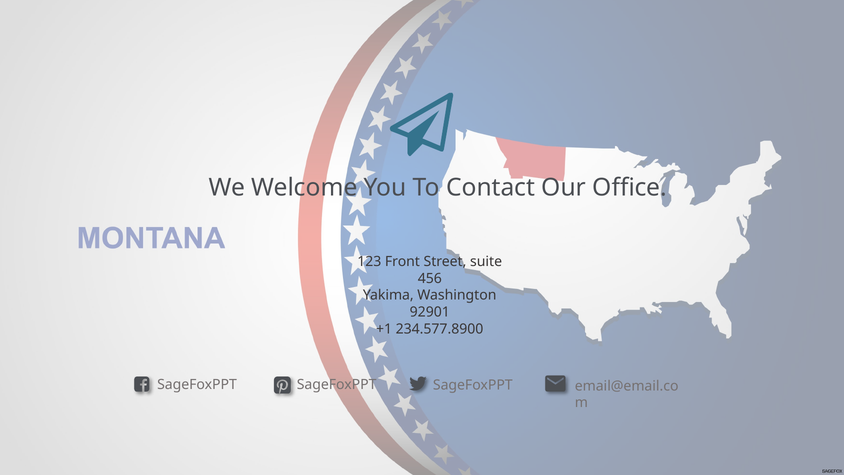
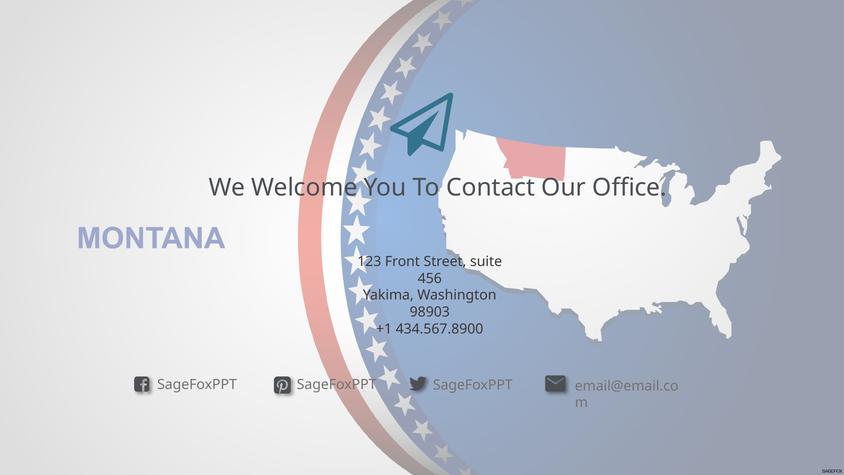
92901: 92901 -> 98903
234.577.8900: 234.577.8900 -> 434.567.8900
